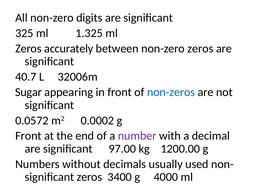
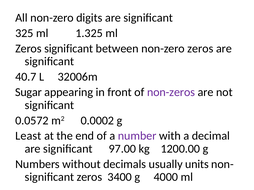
Zeros accurately: accurately -> significant
non-zeros colour: blue -> purple
Front at (28, 136): Front -> Least
used: used -> units
